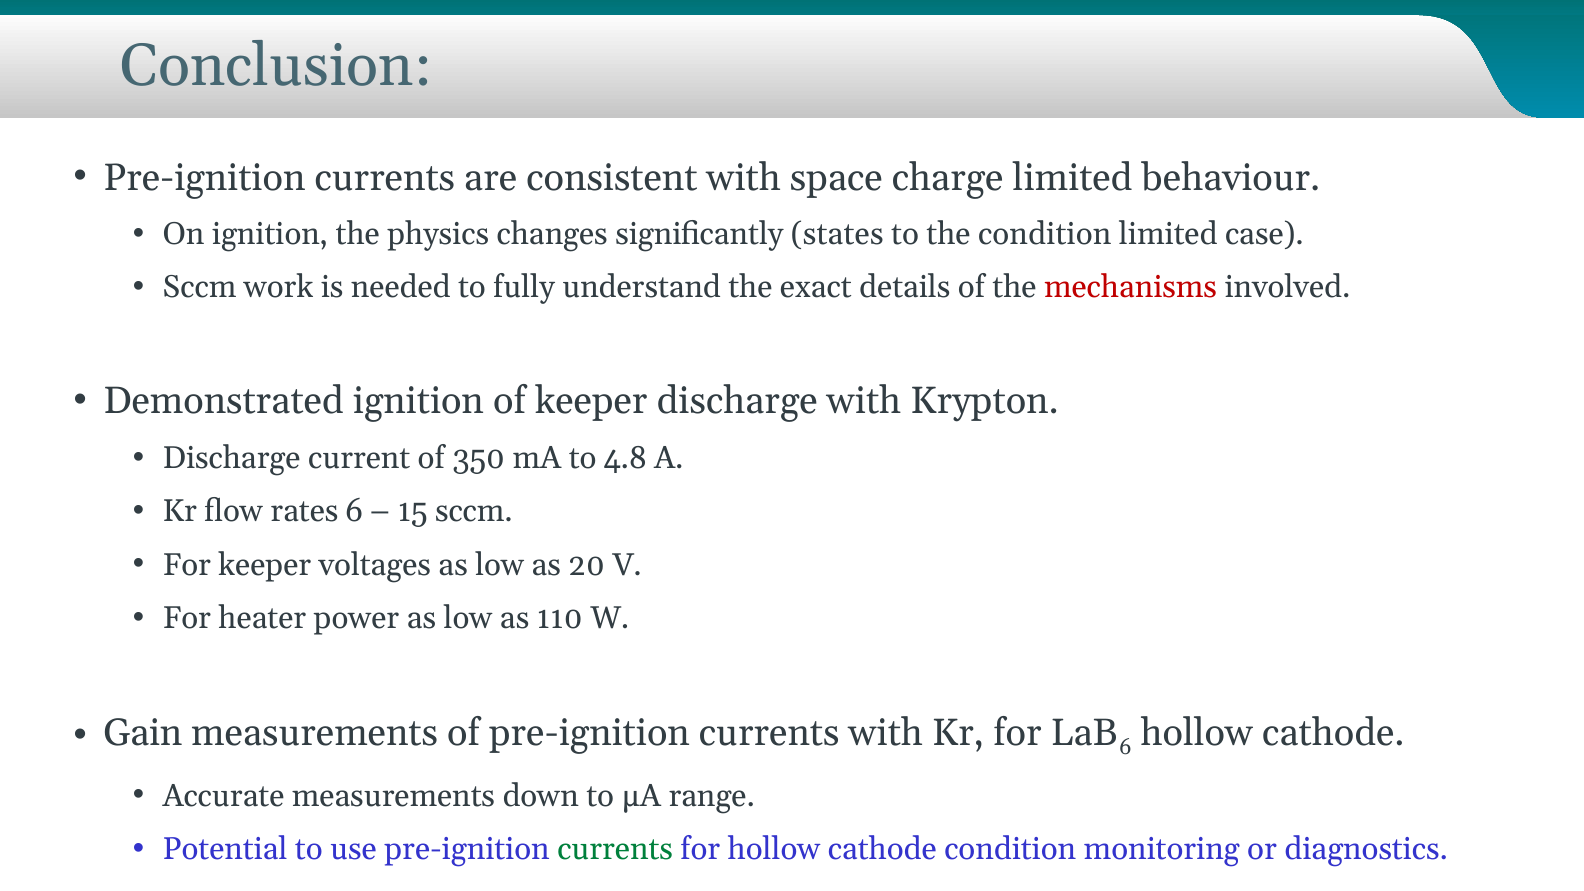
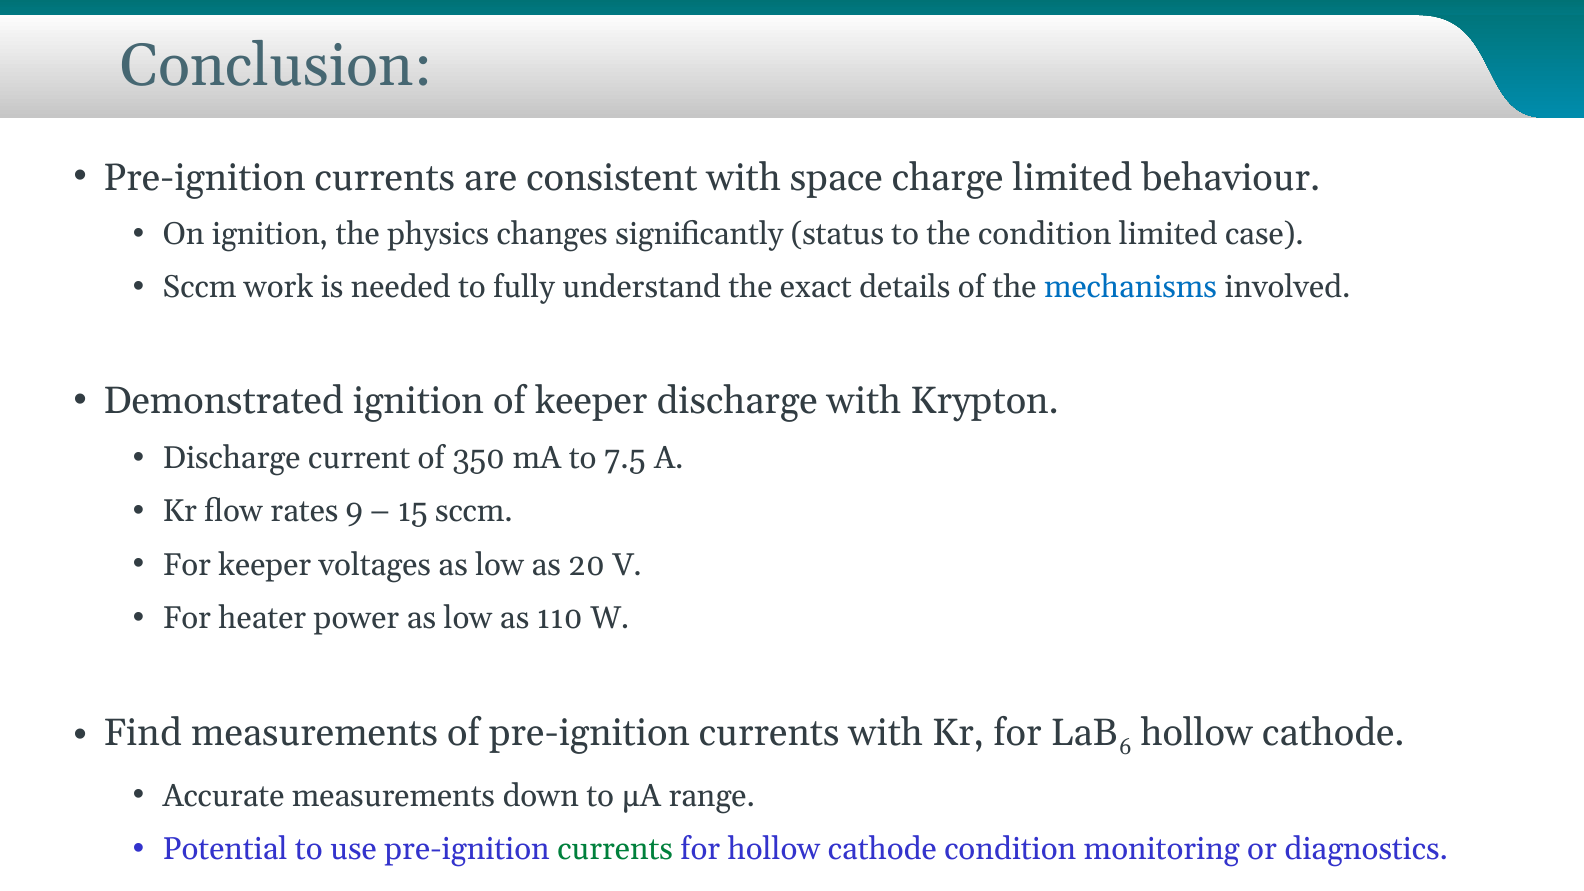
states: states -> status
mechanisms colour: red -> blue
4.8: 4.8 -> 7.5
rates 6: 6 -> 9
Gain: Gain -> Find
